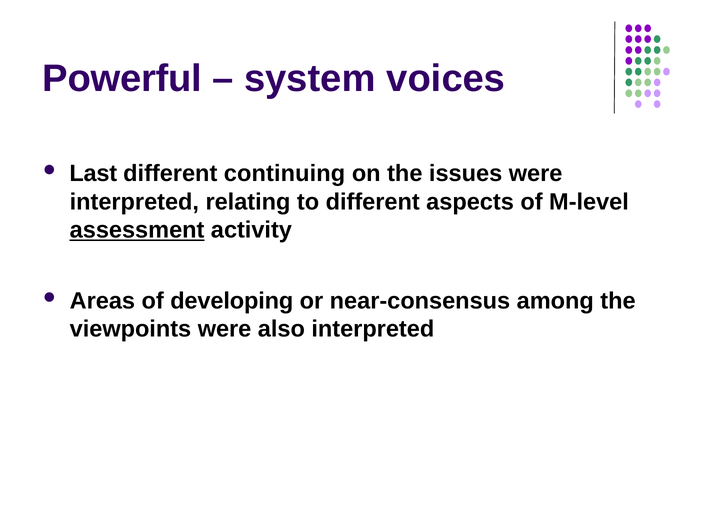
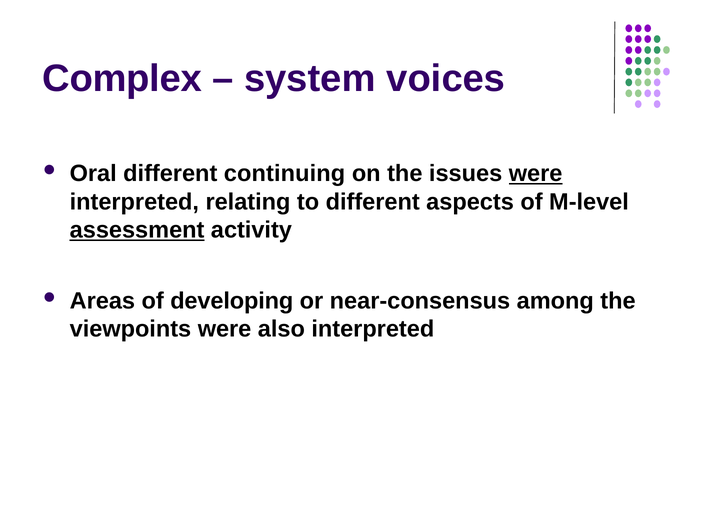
Powerful: Powerful -> Complex
Last: Last -> Oral
were at (536, 173) underline: none -> present
